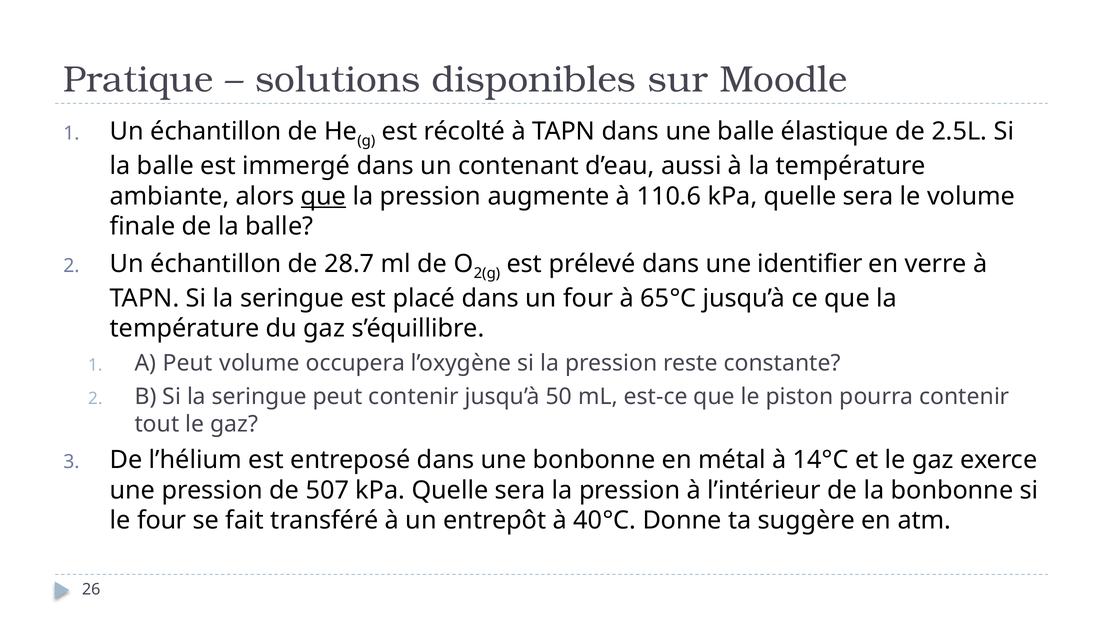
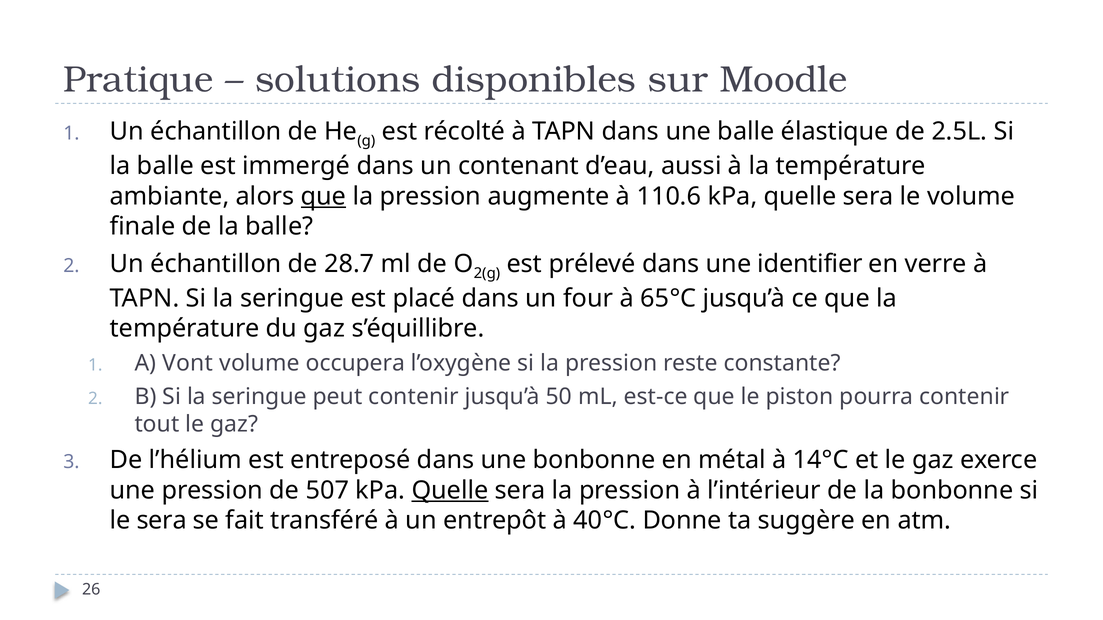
A Peut: Peut -> Vont
Quelle at (450, 491) underline: none -> present
le four: four -> sera
